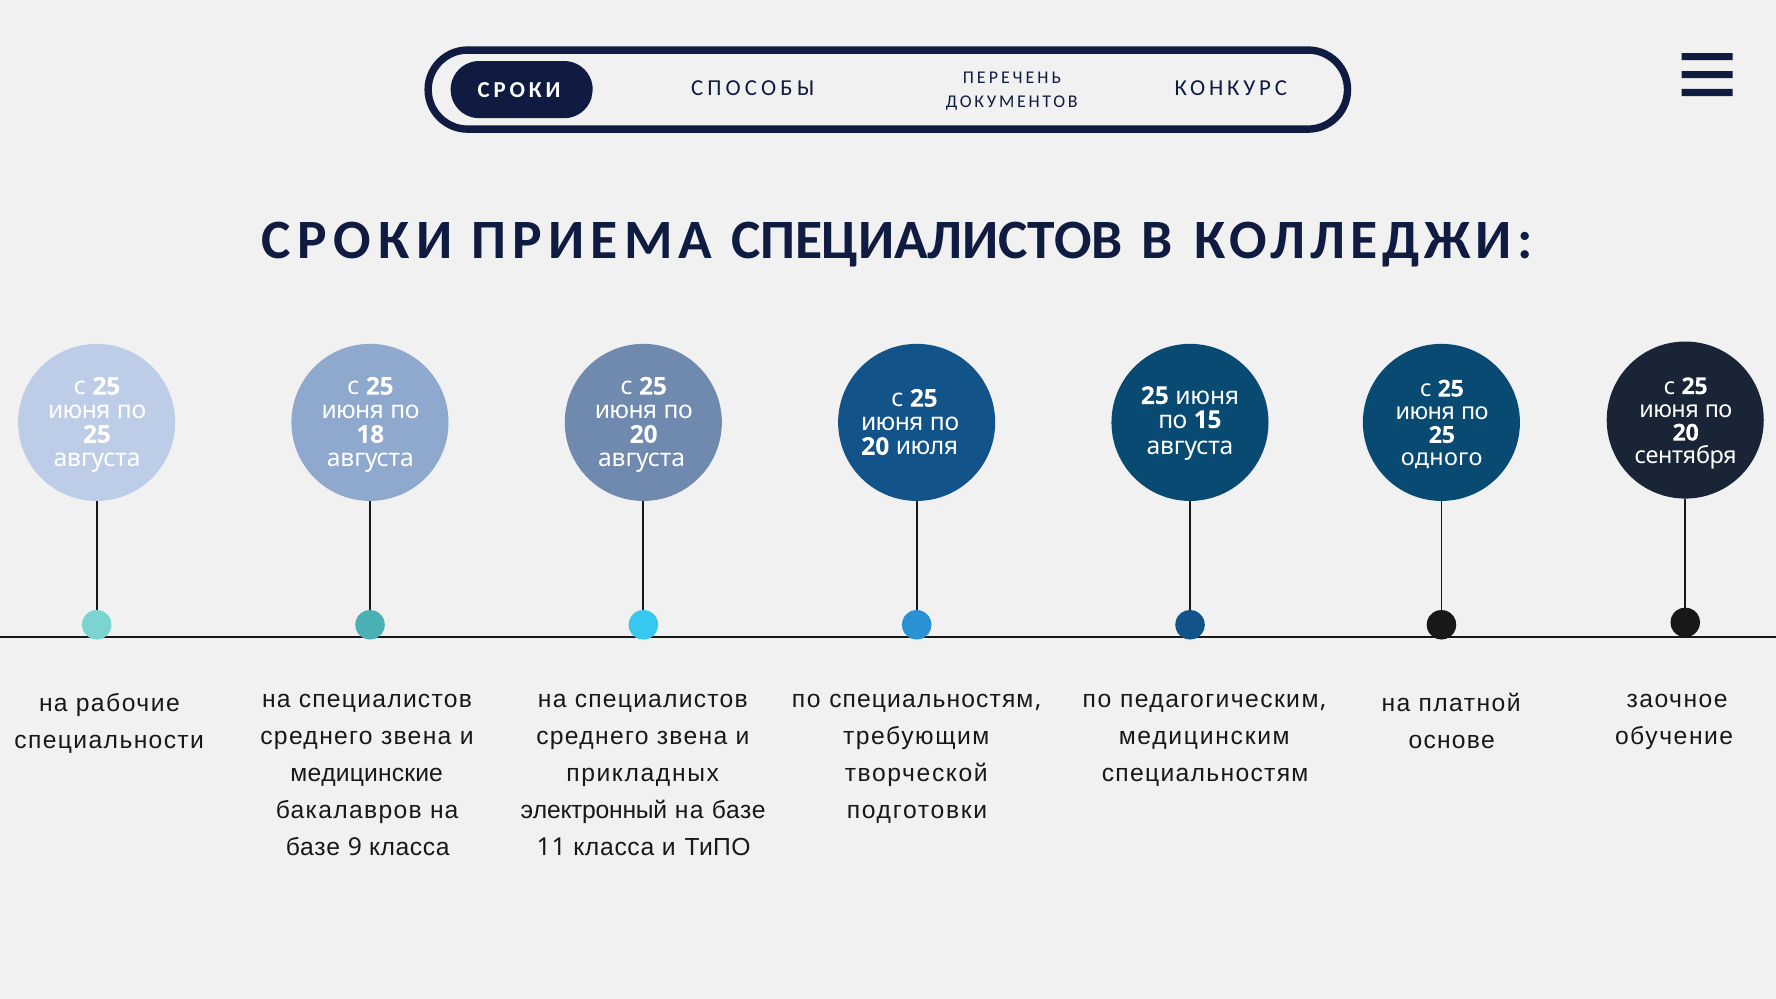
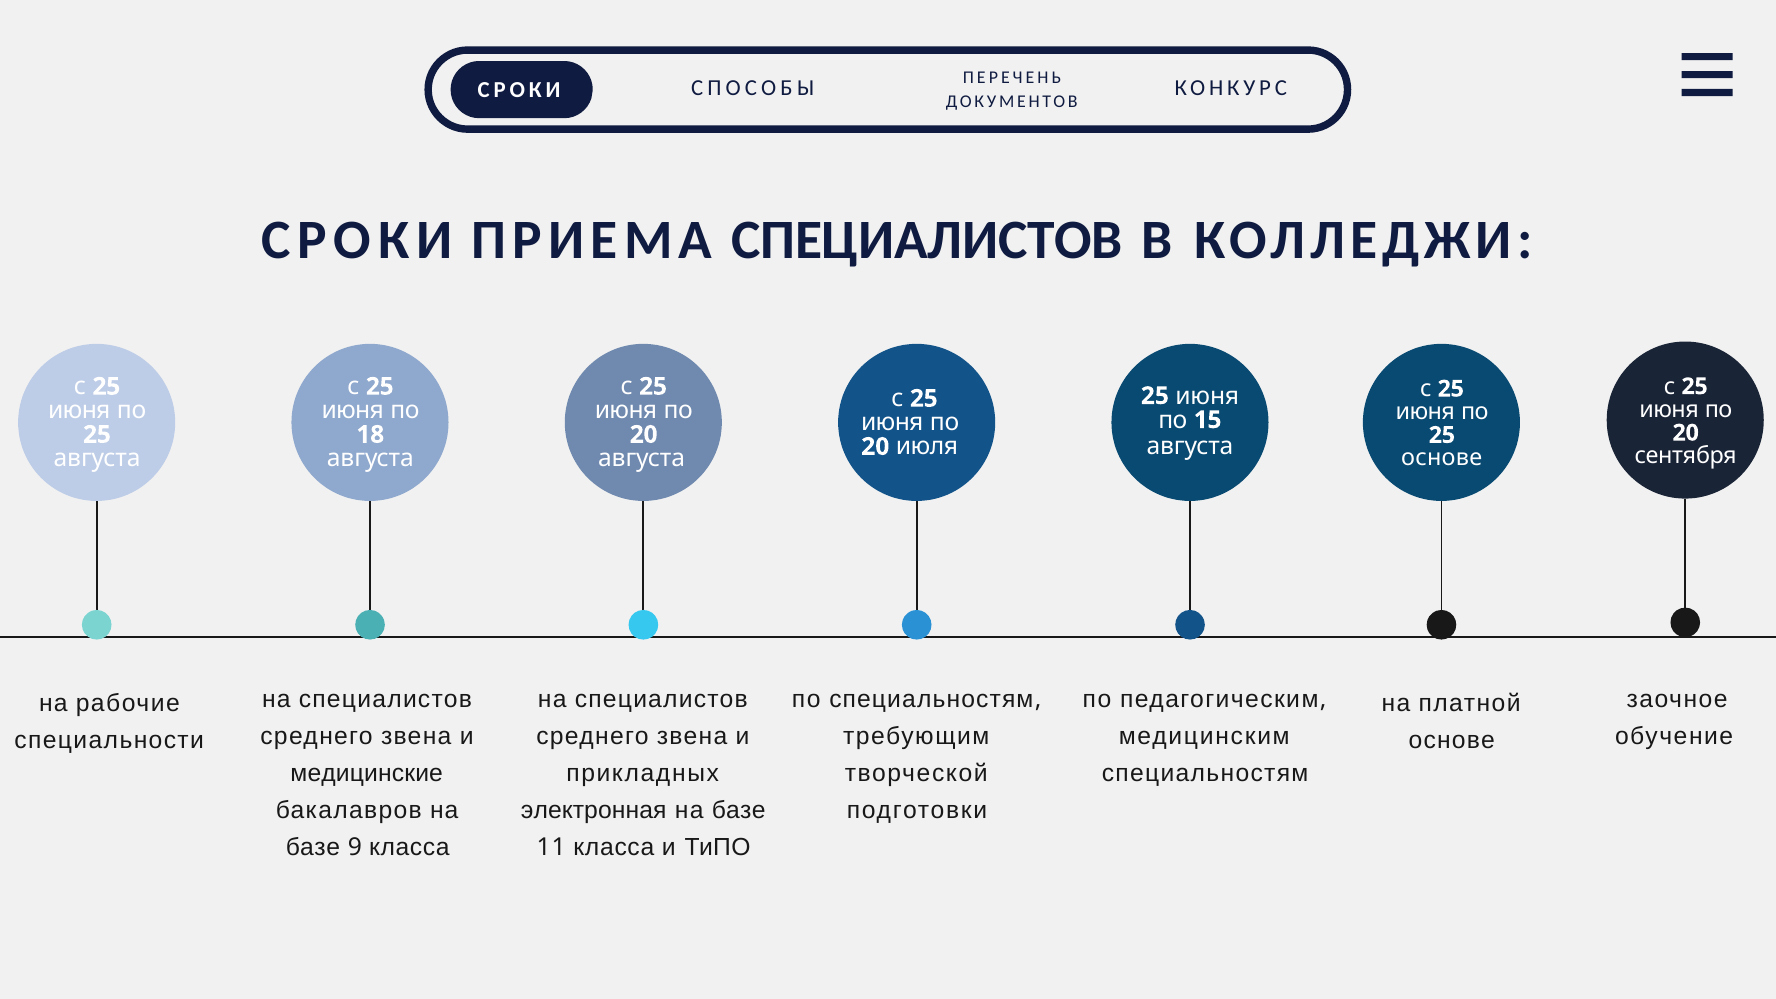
одного at (1442, 458): одного -> основе
электронный: электронный -> электронная
